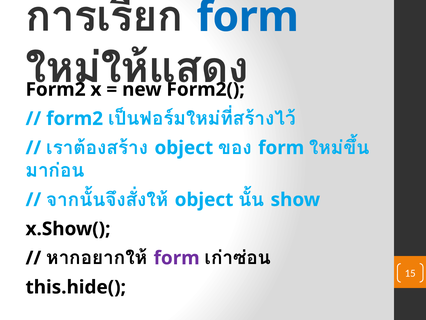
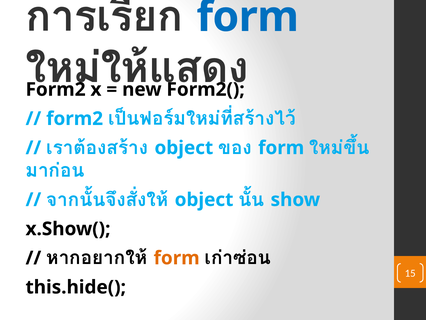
form at (177, 258) colour: purple -> orange
